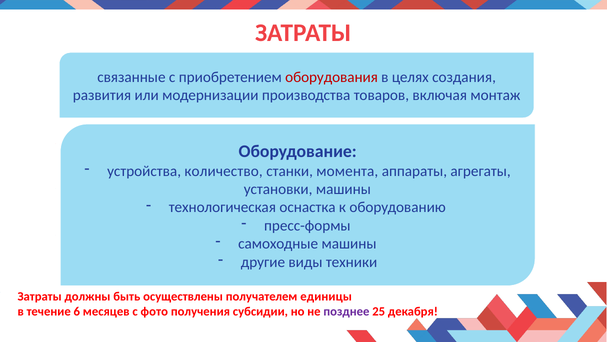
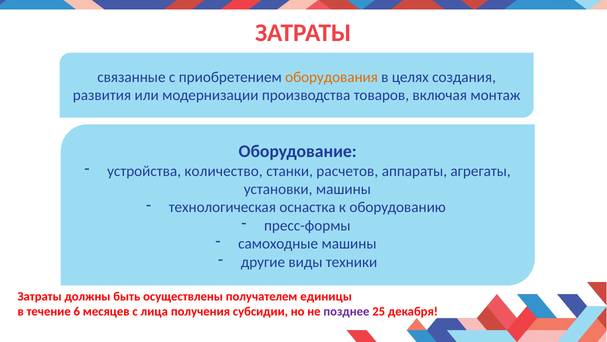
оборудования colour: red -> orange
момента: момента -> расчетов
фото: фото -> лица
